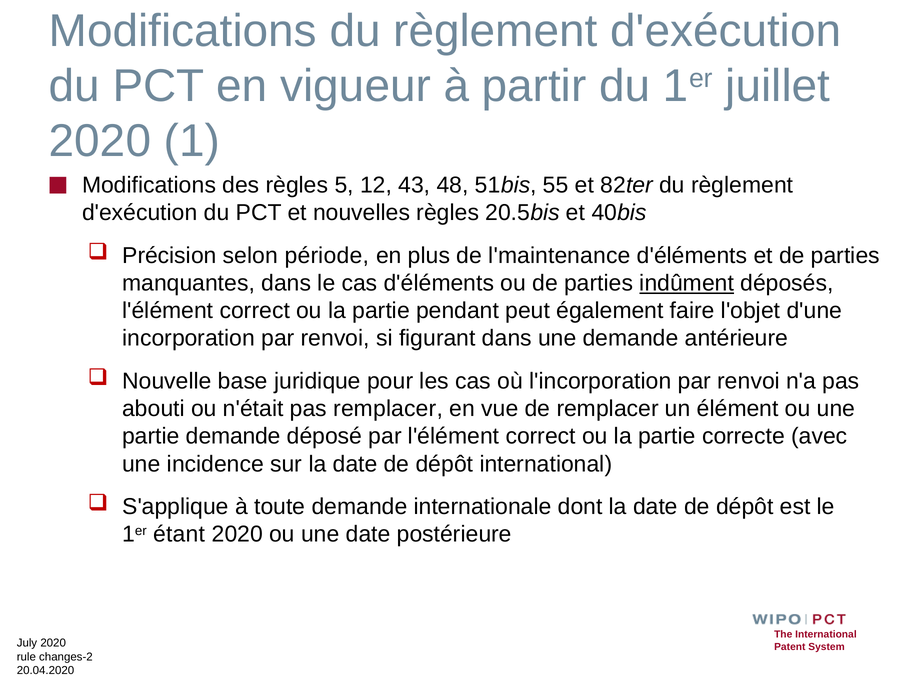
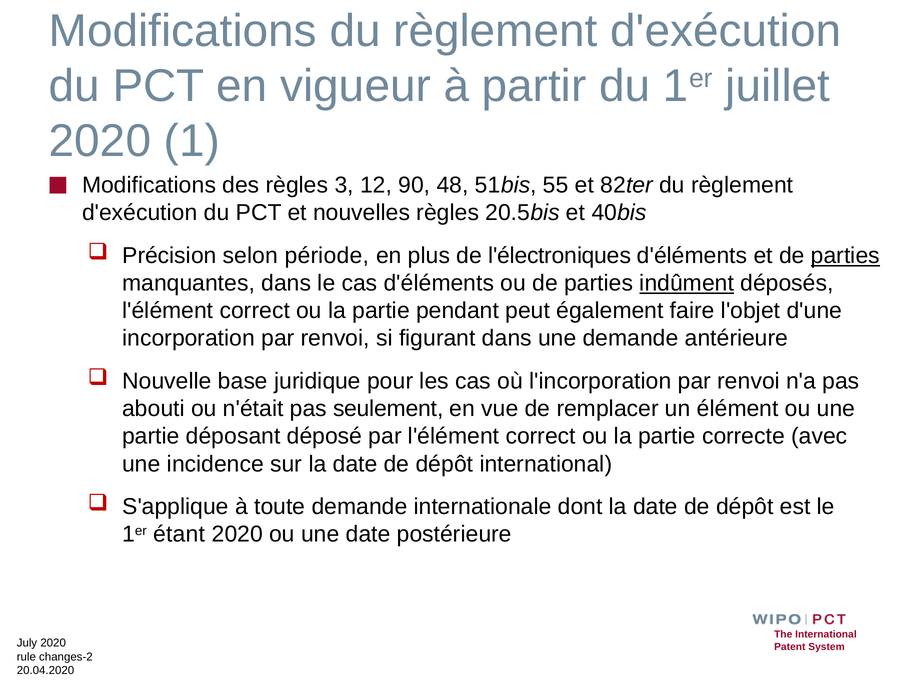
5: 5 -> 3
43: 43 -> 90
l'maintenance: l'maintenance -> l'électroniques
parties at (845, 256) underline: none -> present
pas remplacer: remplacer -> seulement
partie demande: demande -> déposant
